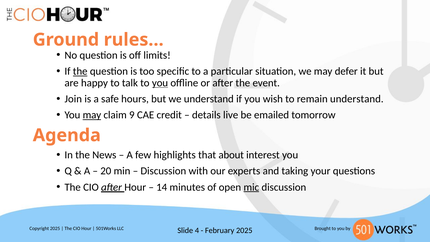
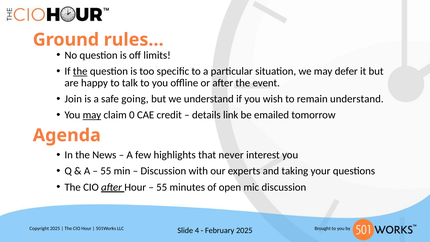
you at (160, 83) underline: present -> none
hours: hours -> going
9: 9 -> 0
live: live -> link
about: about -> never
20 at (106, 171): 20 -> 55
14 at (162, 187): 14 -> 55
mic underline: present -> none
